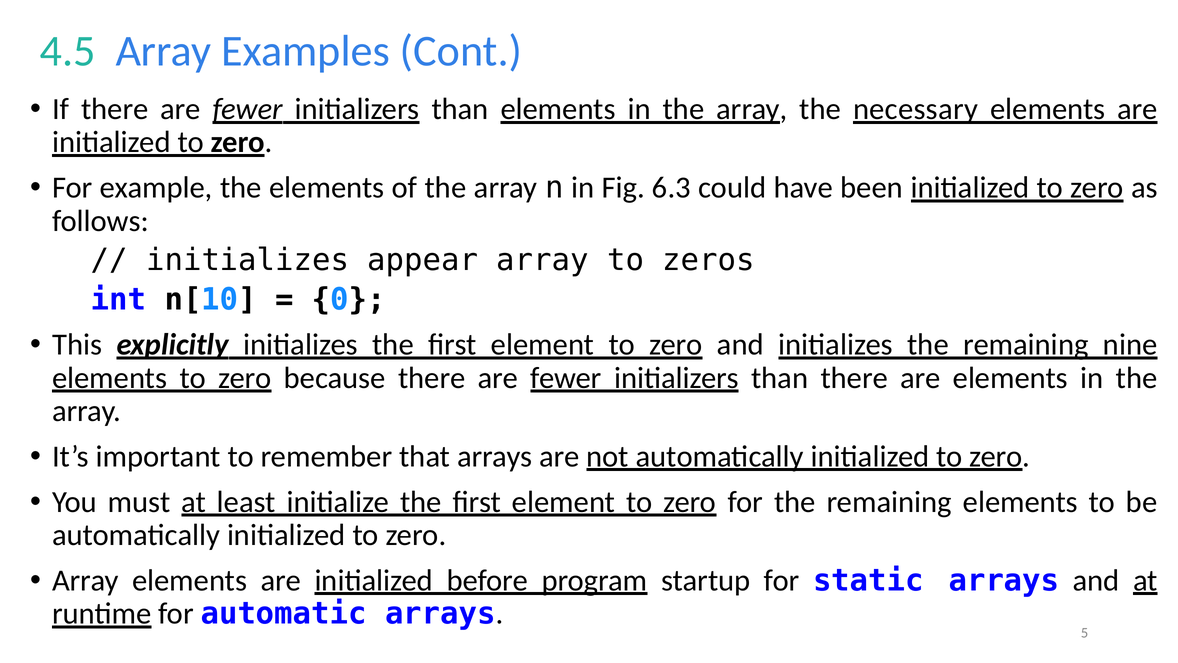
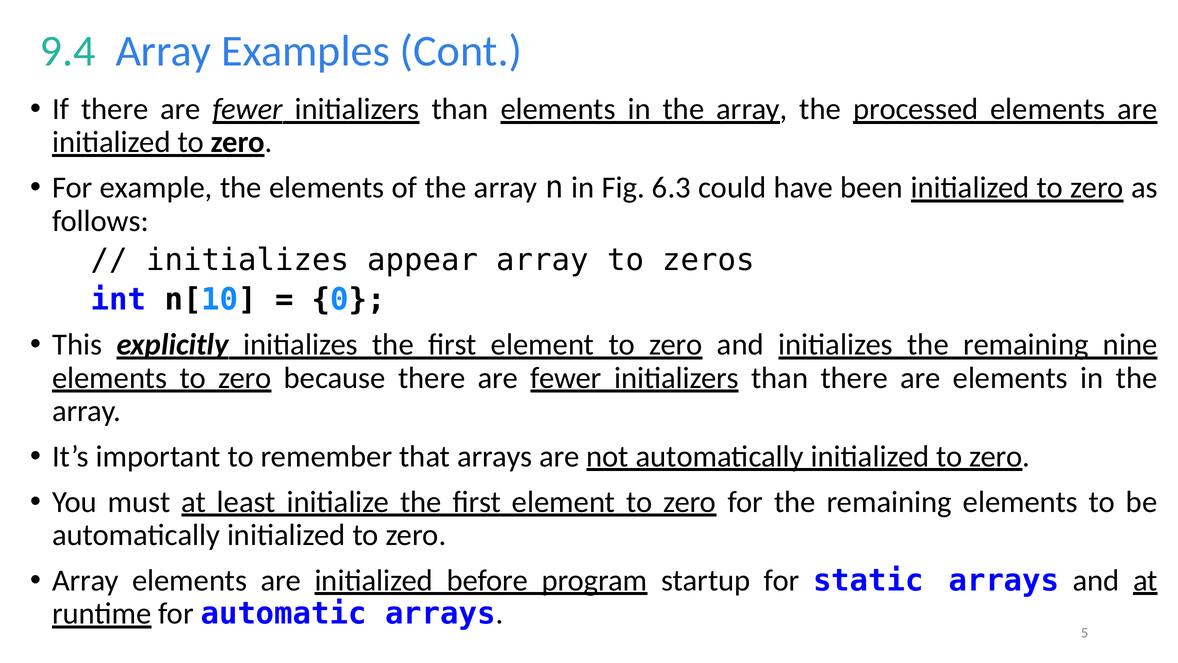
4.5: 4.5 -> 9.4
necessary: necessary -> processed
